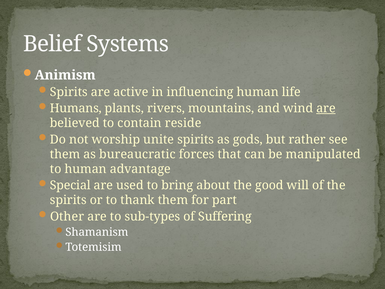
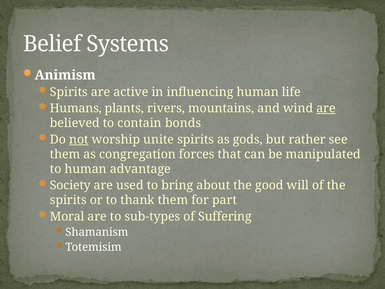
reside: reside -> bonds
not underline: none -> present
bureaucratic: bureaucratic -> congregation
Special: Special -> Society
Other: Other -> Moral
